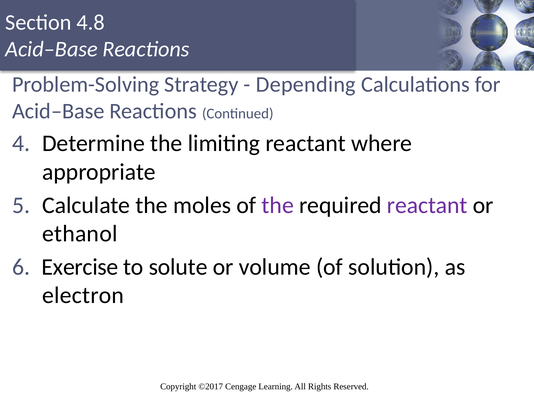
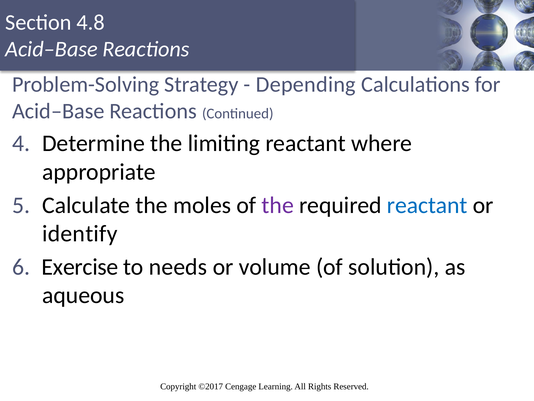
reactant at (427, 205) colour: purple -> blue
ethanol: ethanol -> identify
solute: solute -> needs
electron: electron -> aqueous
